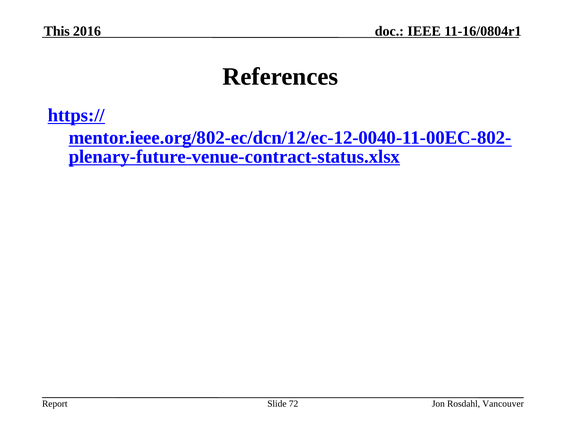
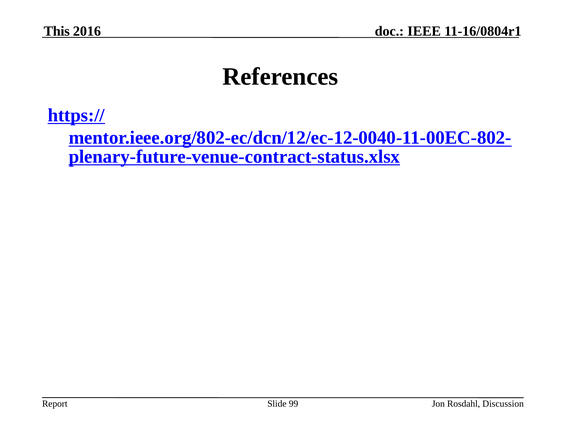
72: 72 -> 99
Vancouver: Vancouver -> Discussion
